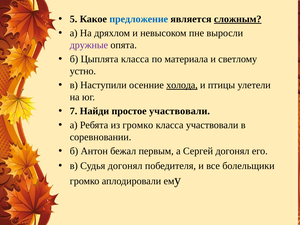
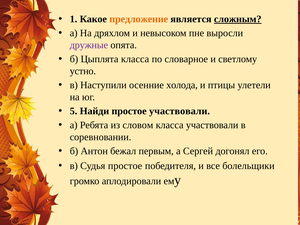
5: 5 -> 1
предложение colour: blue -> orange
материала: материала -> словарное
холода underline: present -> none
7: 7 -> 5
из громко: громко -> словом
Судья догонял: догонял -> простое
